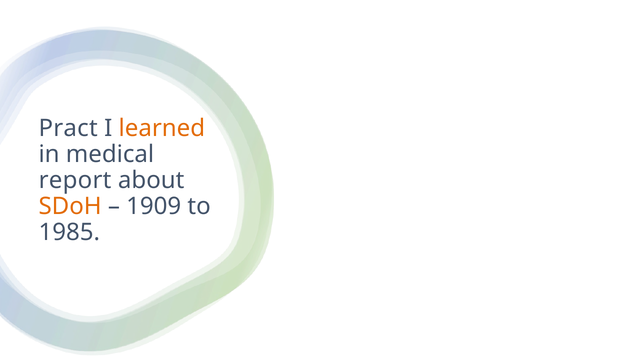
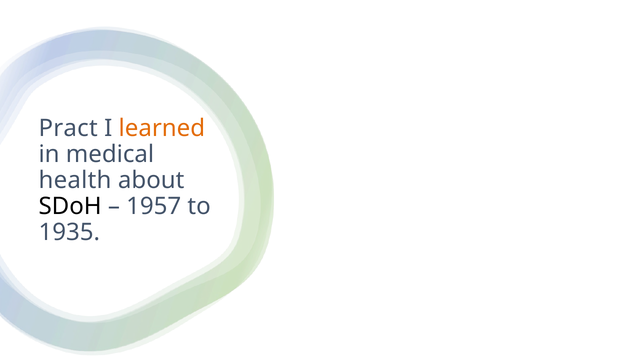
report: report -> health
SDoH colour: orange -> black
1909: 1909 -> 1957
1985: 1985 -> 1935
